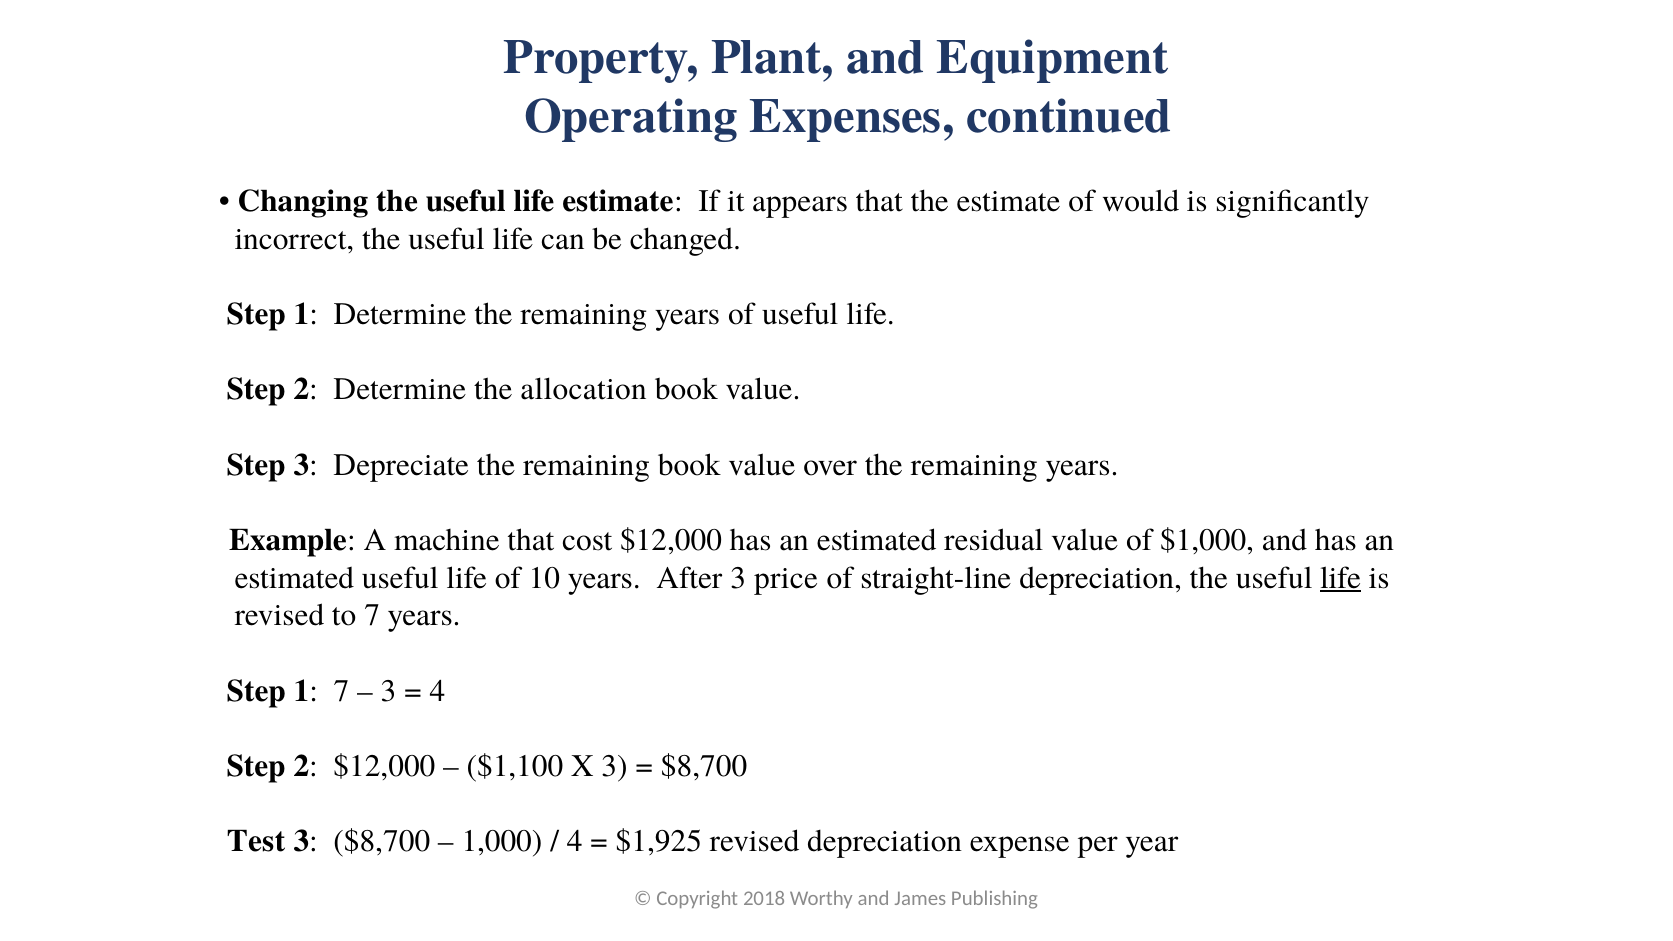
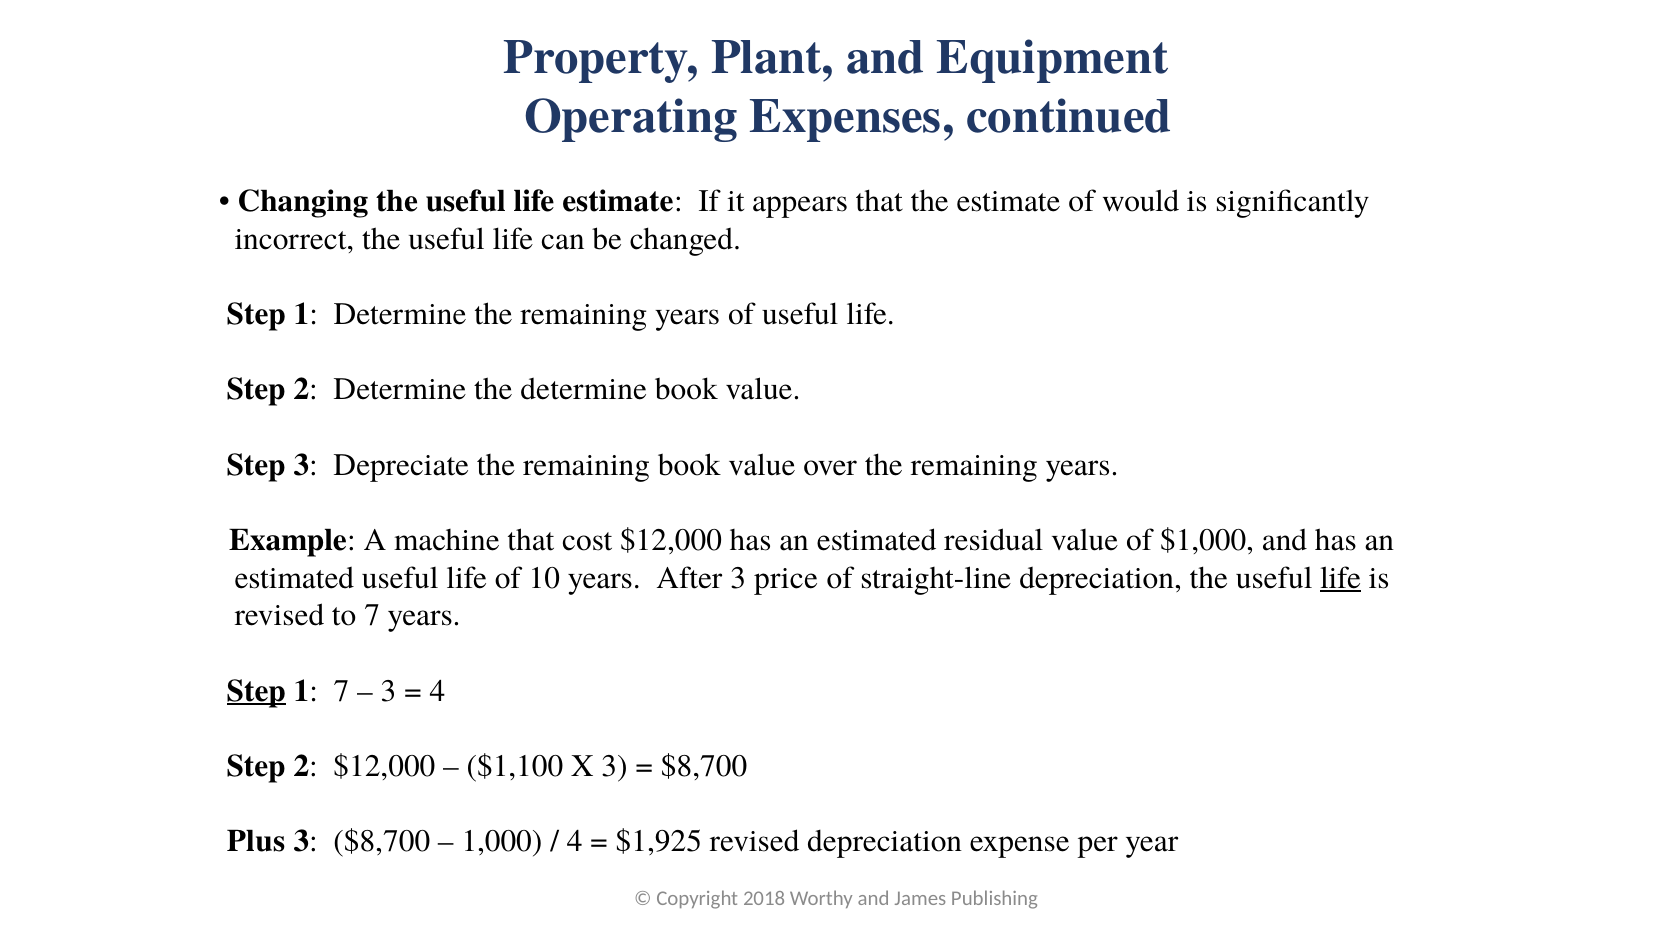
the allocation: allocation -> determine
Step at (256, 691) underline: none -> present
Test: Test -> Plus
